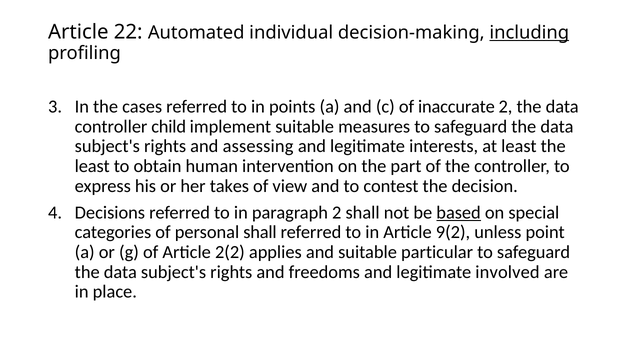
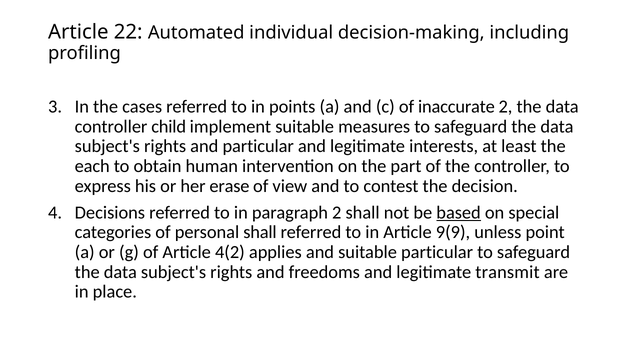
including underline: present -> none
and assessing: assessing -> particular
least at (92, 166): least -> each
takes: takes -> erase
9(2: 9(2 -> 9(9
2(2: 2(2 -> 4(2
involved: involved -> transmit
